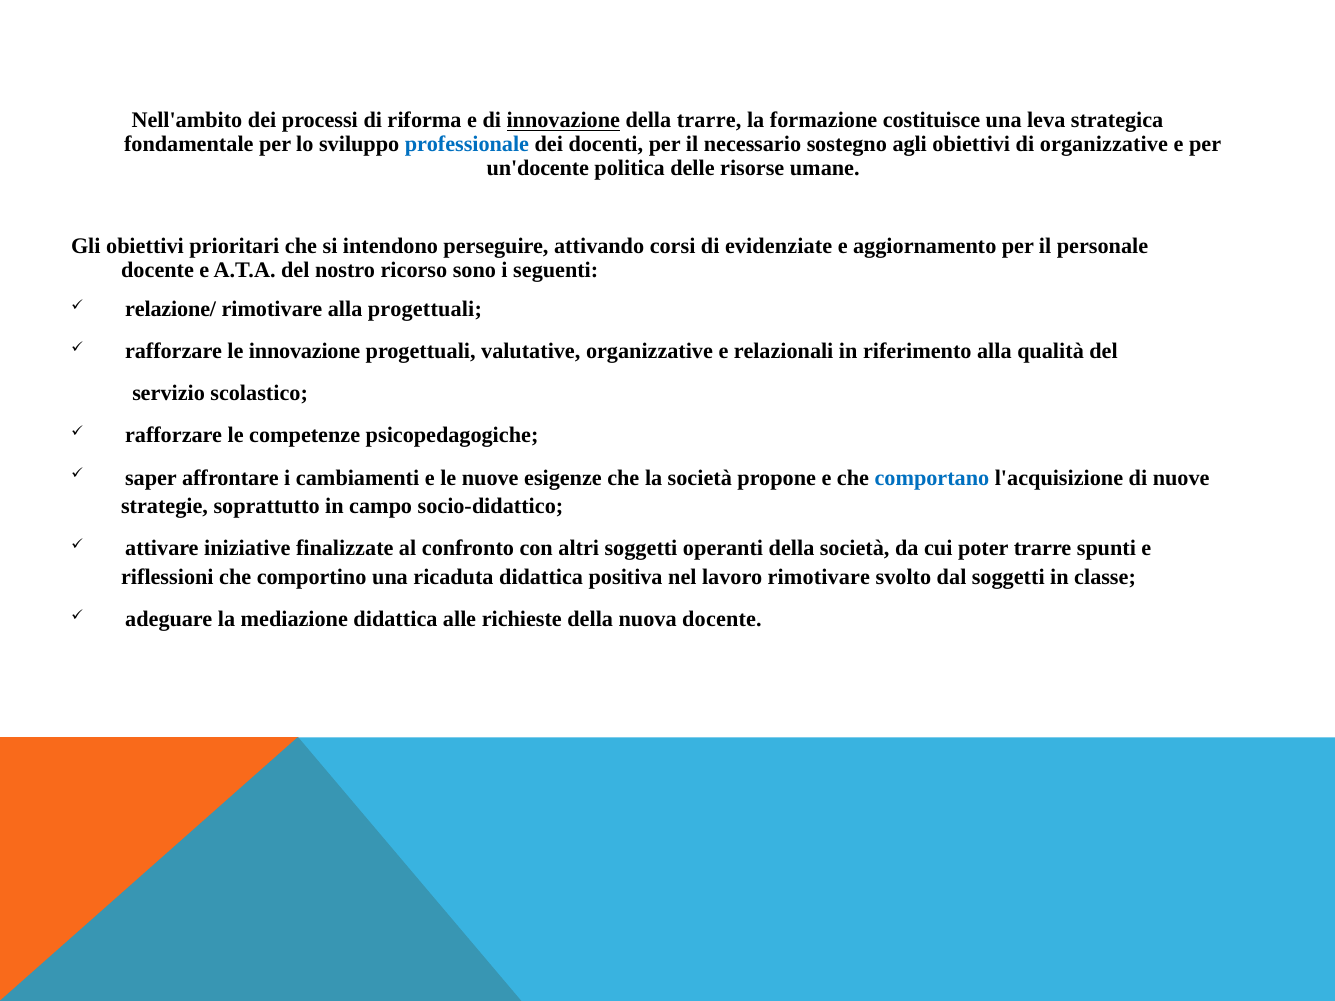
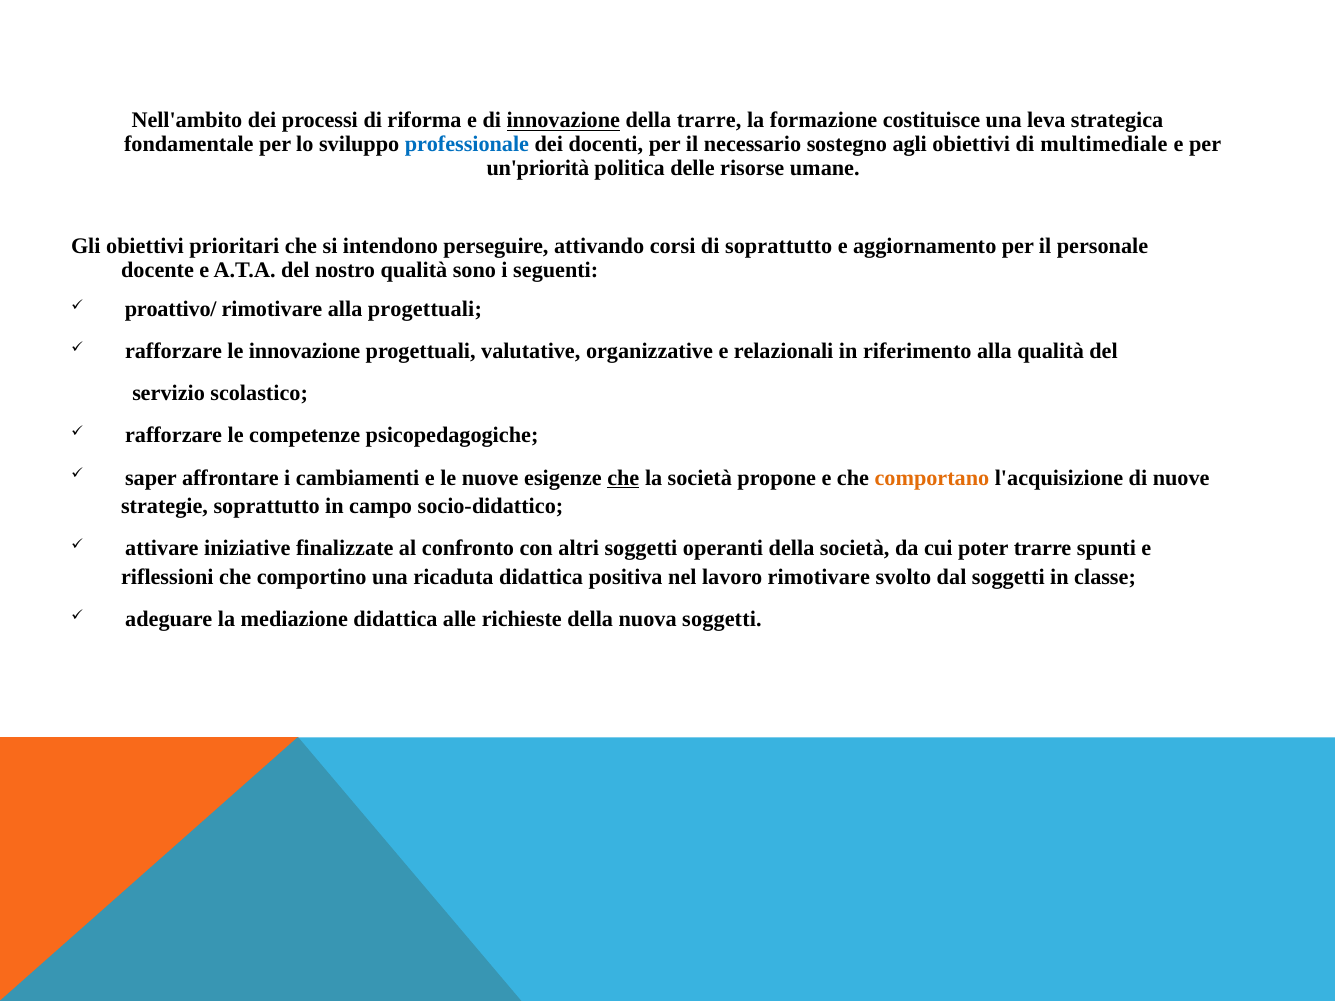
di organizzative: organizzative -> multimediale
un'docente: un'docente -> un'priorità
di evidenziate: evidenziate -> soprattutto
nostro ricorso: ricorso -> qualità
relazione/: relazione/ -> proattivo/
che at (623, 478) underline: none -> present
comportano colour: blue -> orange
nuova docente: docente -> soggetti
